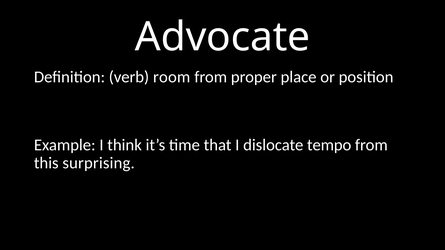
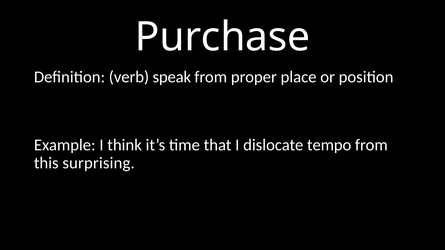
Advocate: Advocate -> Purchase
room: room -> speak
